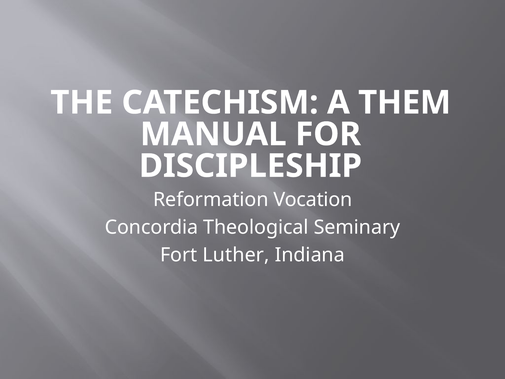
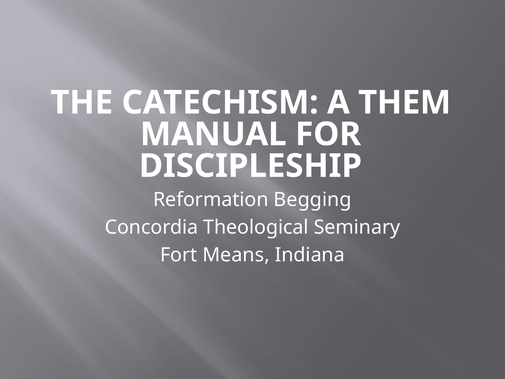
Vocation: Vocation -> Begging
Luther: Luther -> Means
